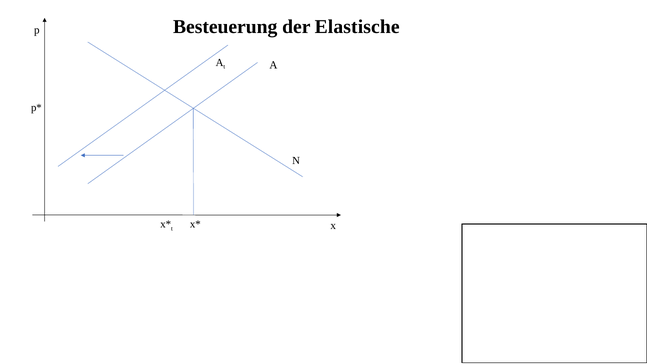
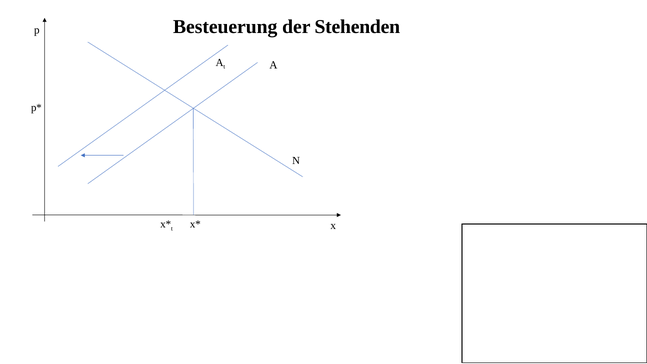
Elastische: Elastische -> Stehenden
